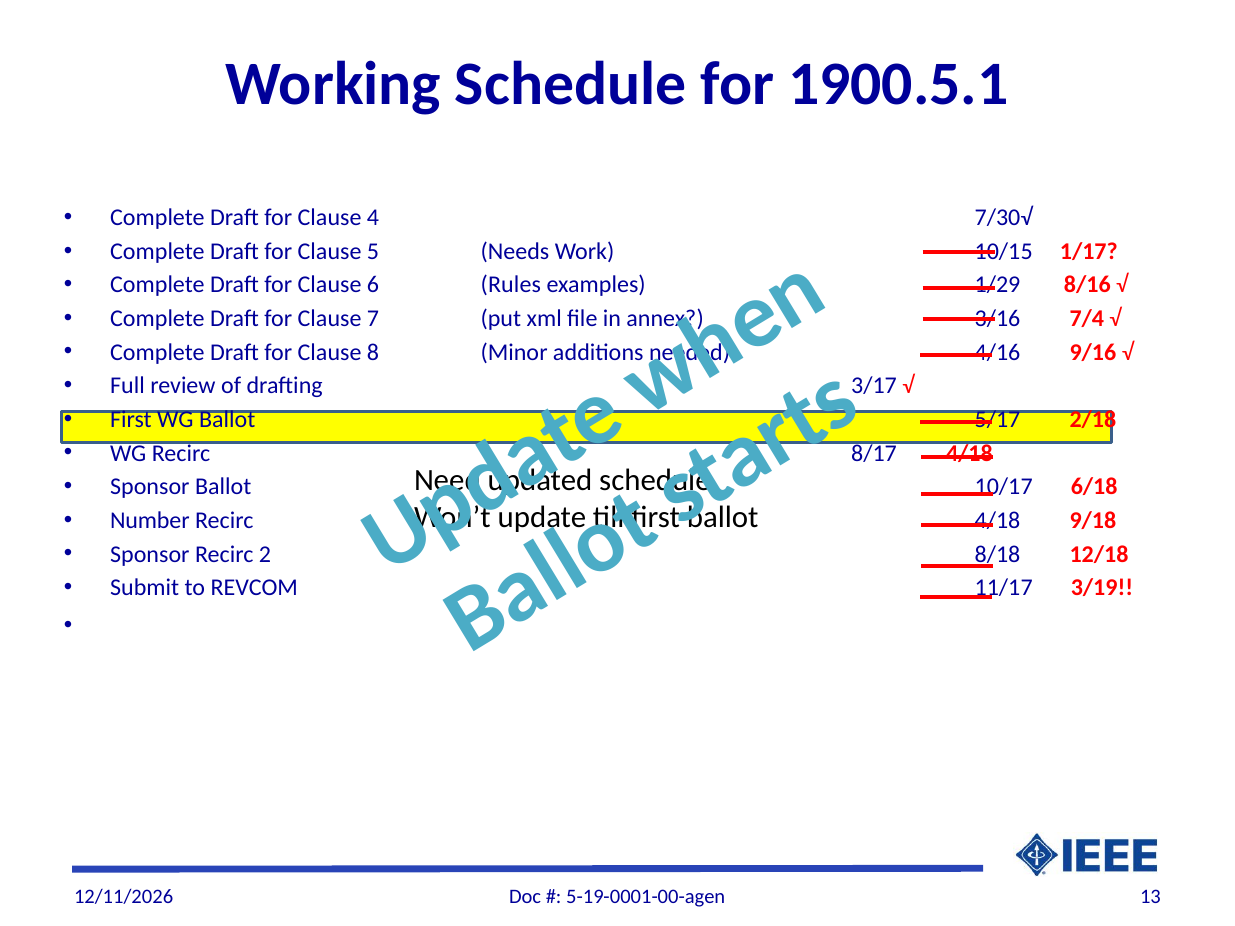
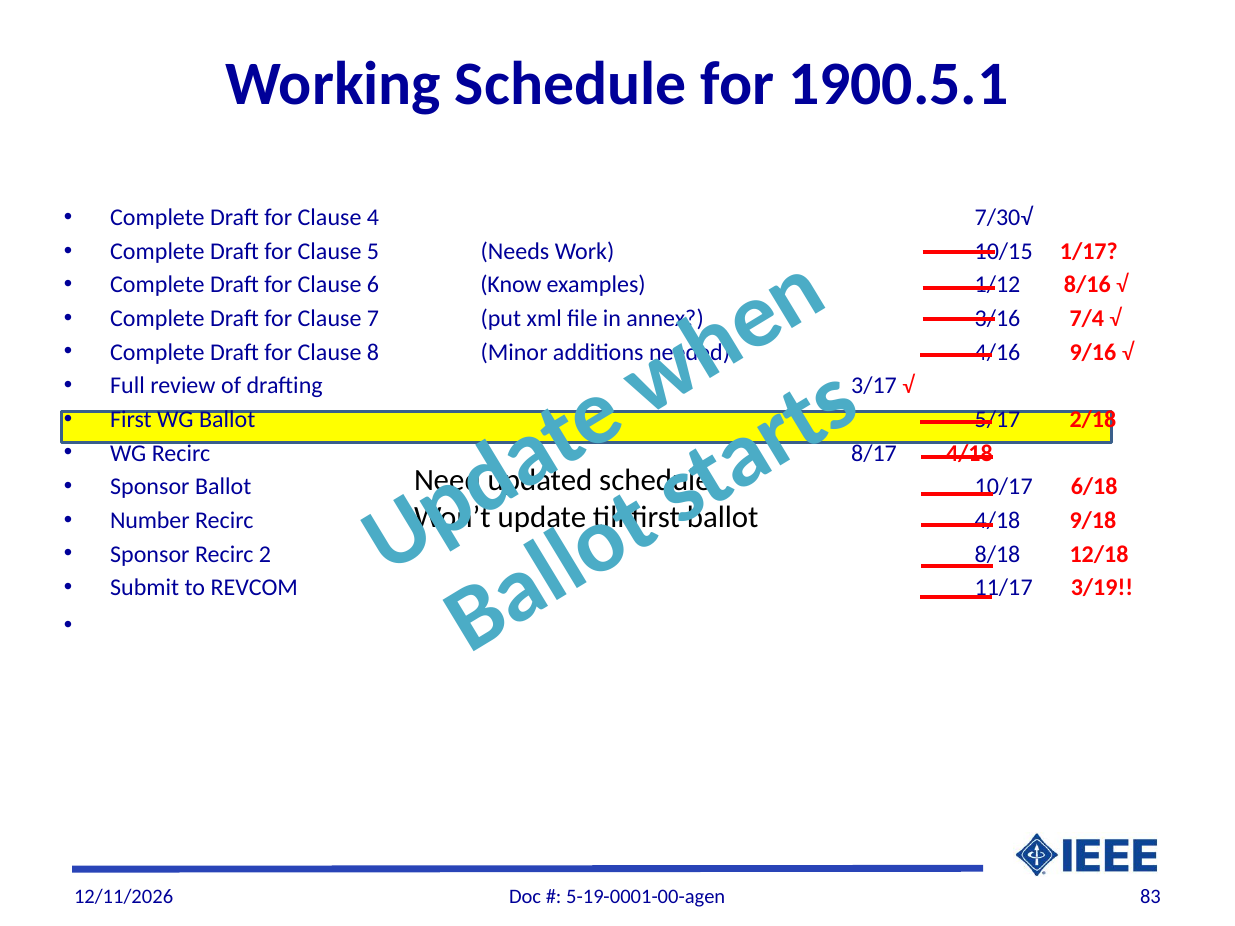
Rules: Rules -> Know
1/29: 1/29 -> 1/12
13: 13 -> 83
